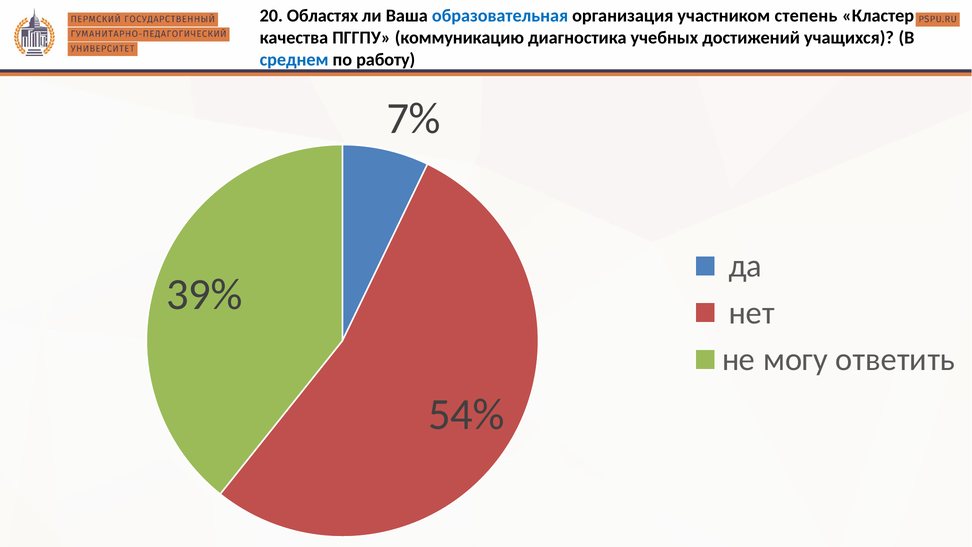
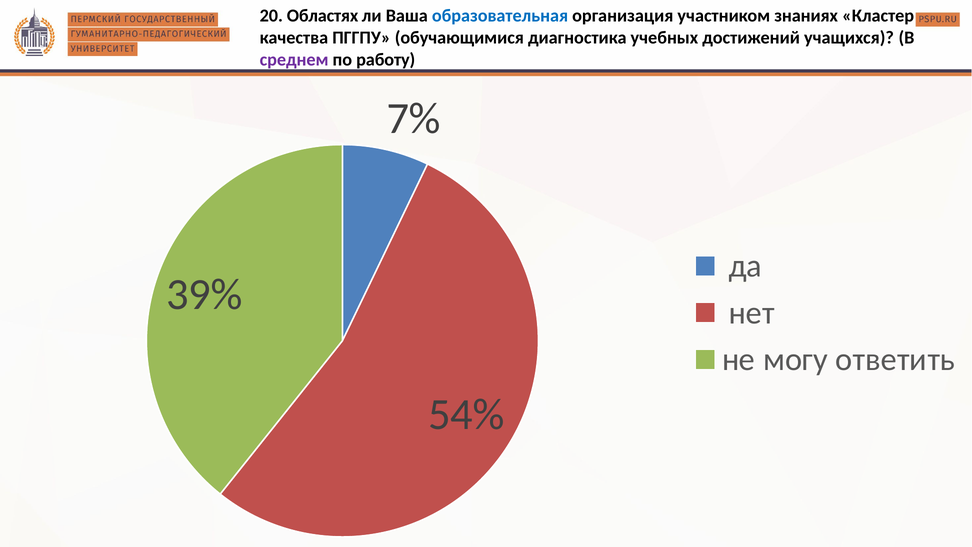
степень: степень -> знаниях
коммуникацию: коммуникацию -> обучающимися
среднем colour: blue -> purple
